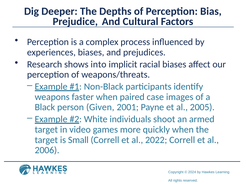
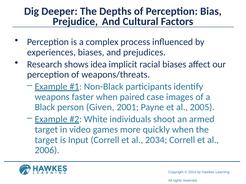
into: into -> idea
Small: Small -> Input
2022: 2022 -> 2034
